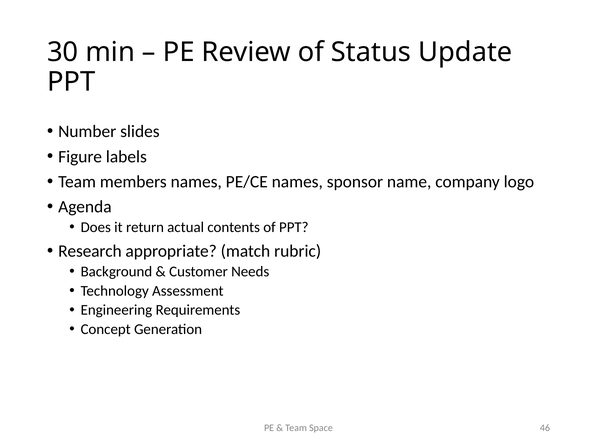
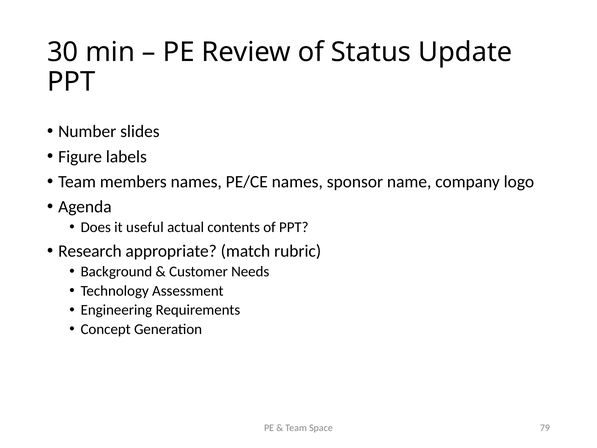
return: return -> useful
46: 46 -> 79
